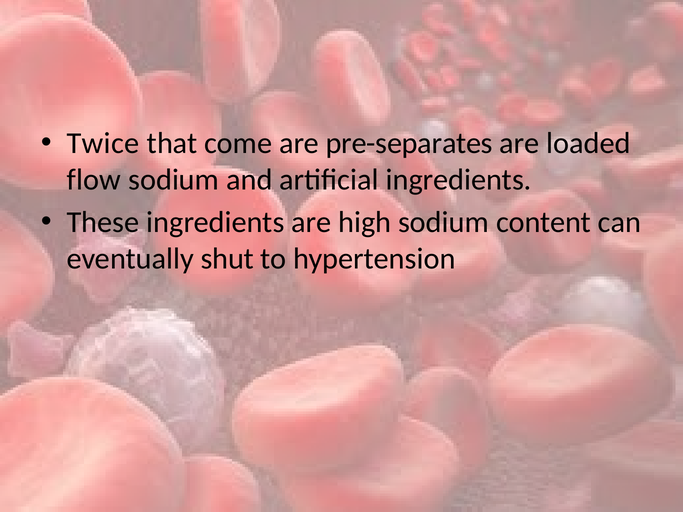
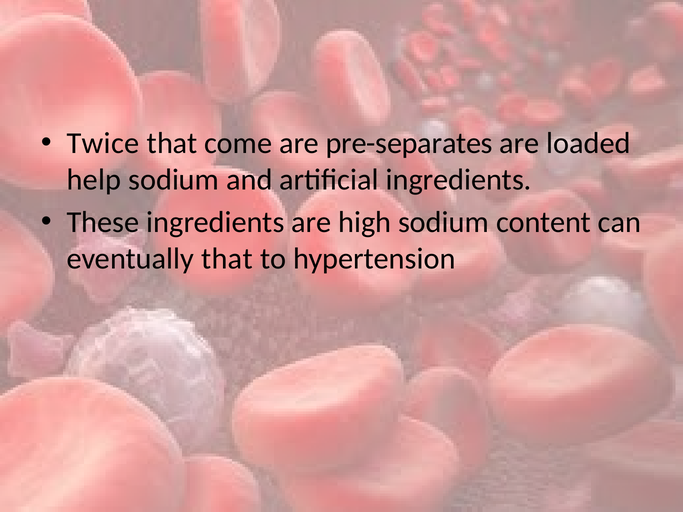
flow: flow -> help
eventually shut: shut -> that
